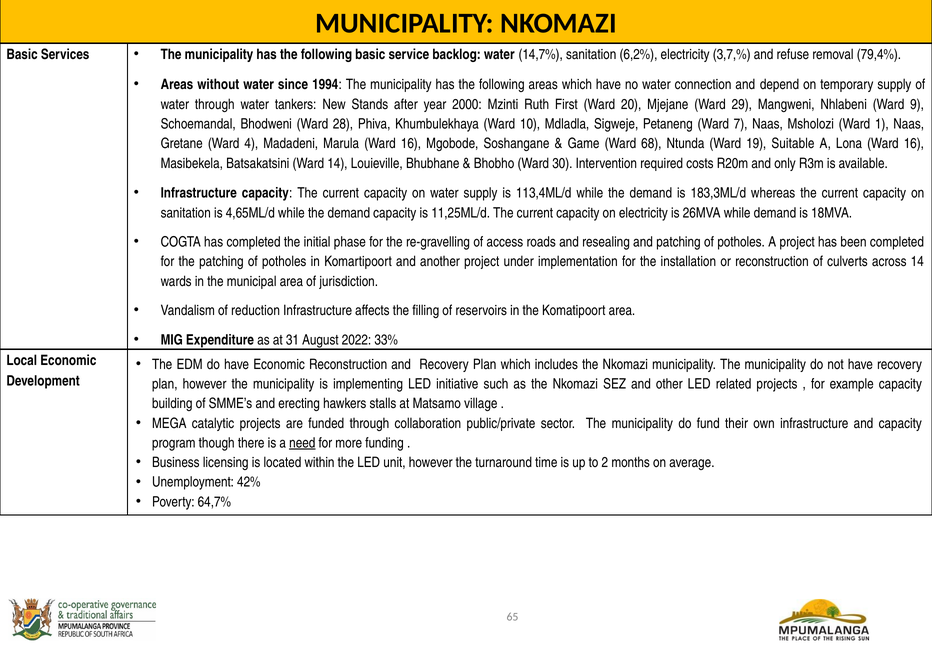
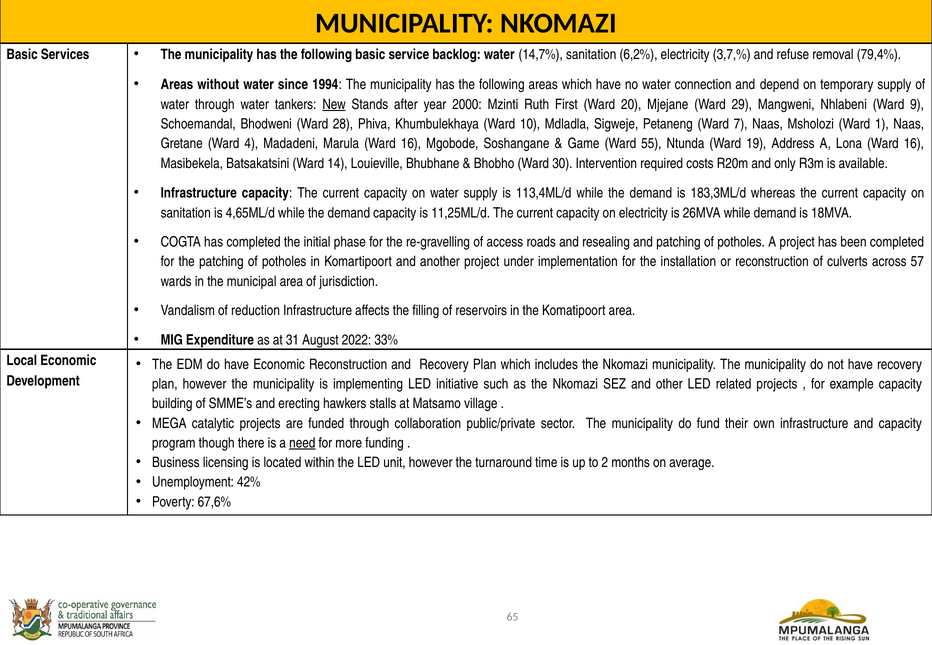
New underline: none -> present
68: 68 -> 55
Suitable: Suitable -> Address
across 14: 14 -> 57
64,7%: 64,7% -> 67,6%
